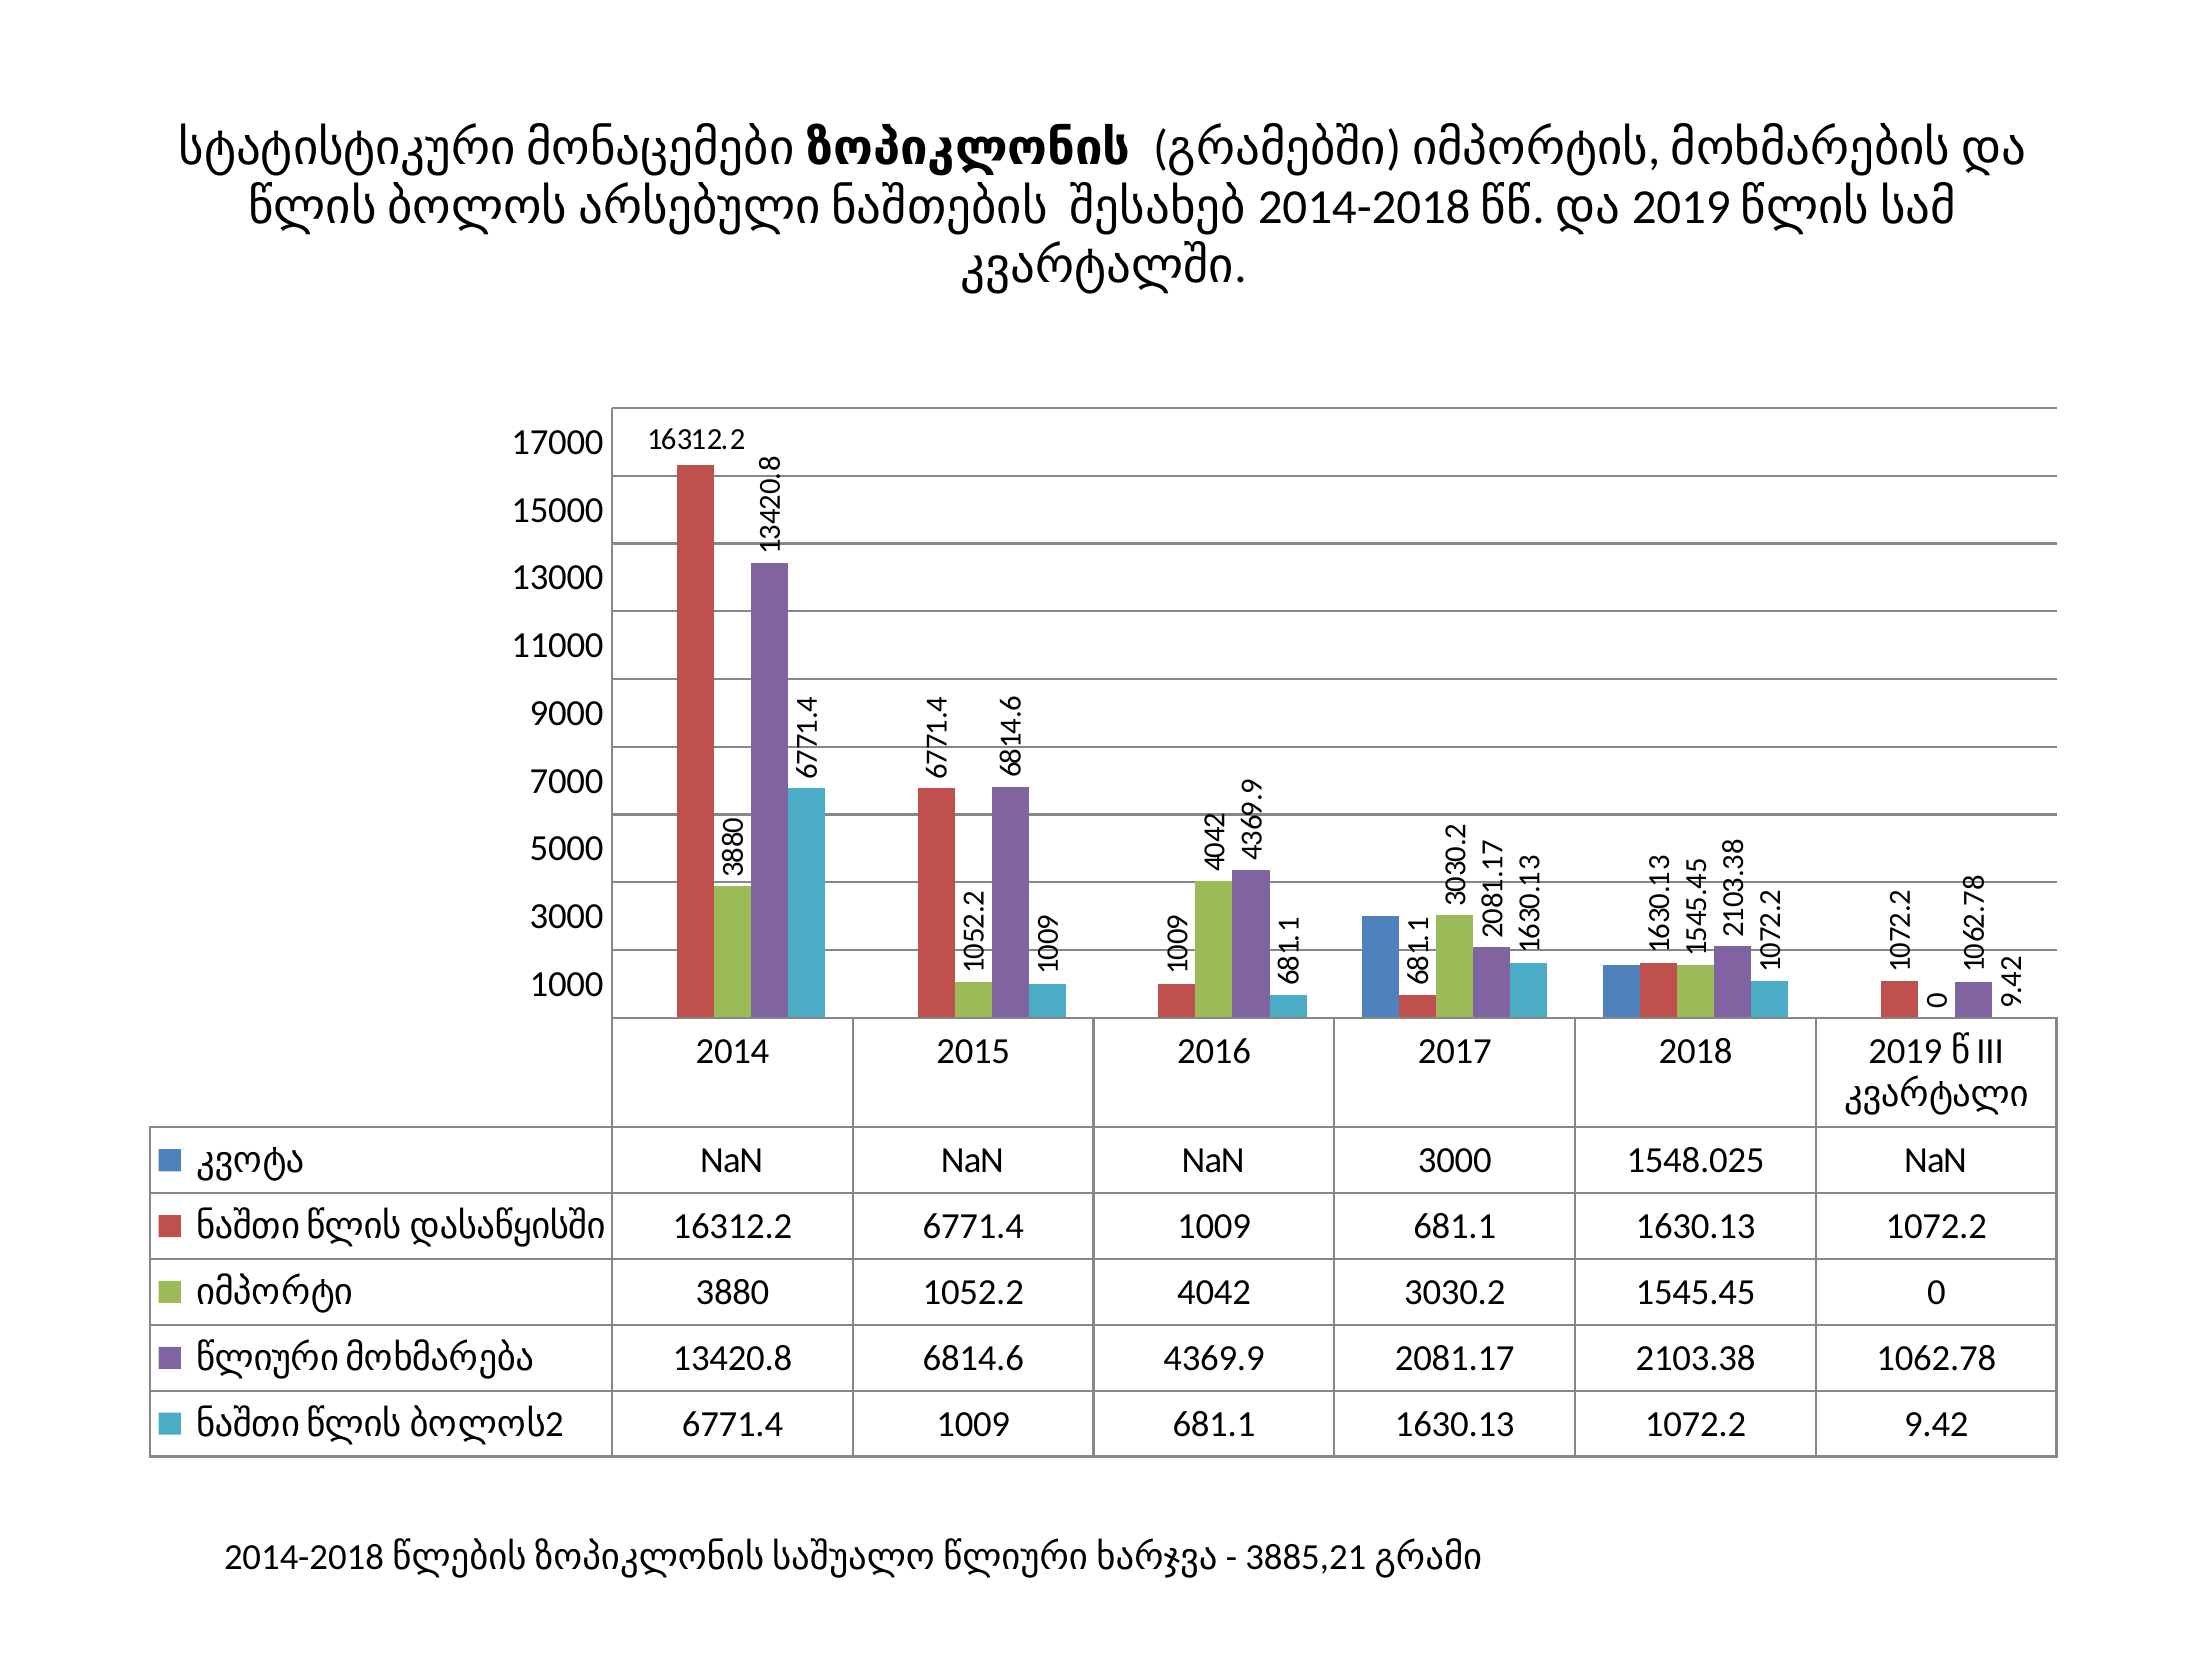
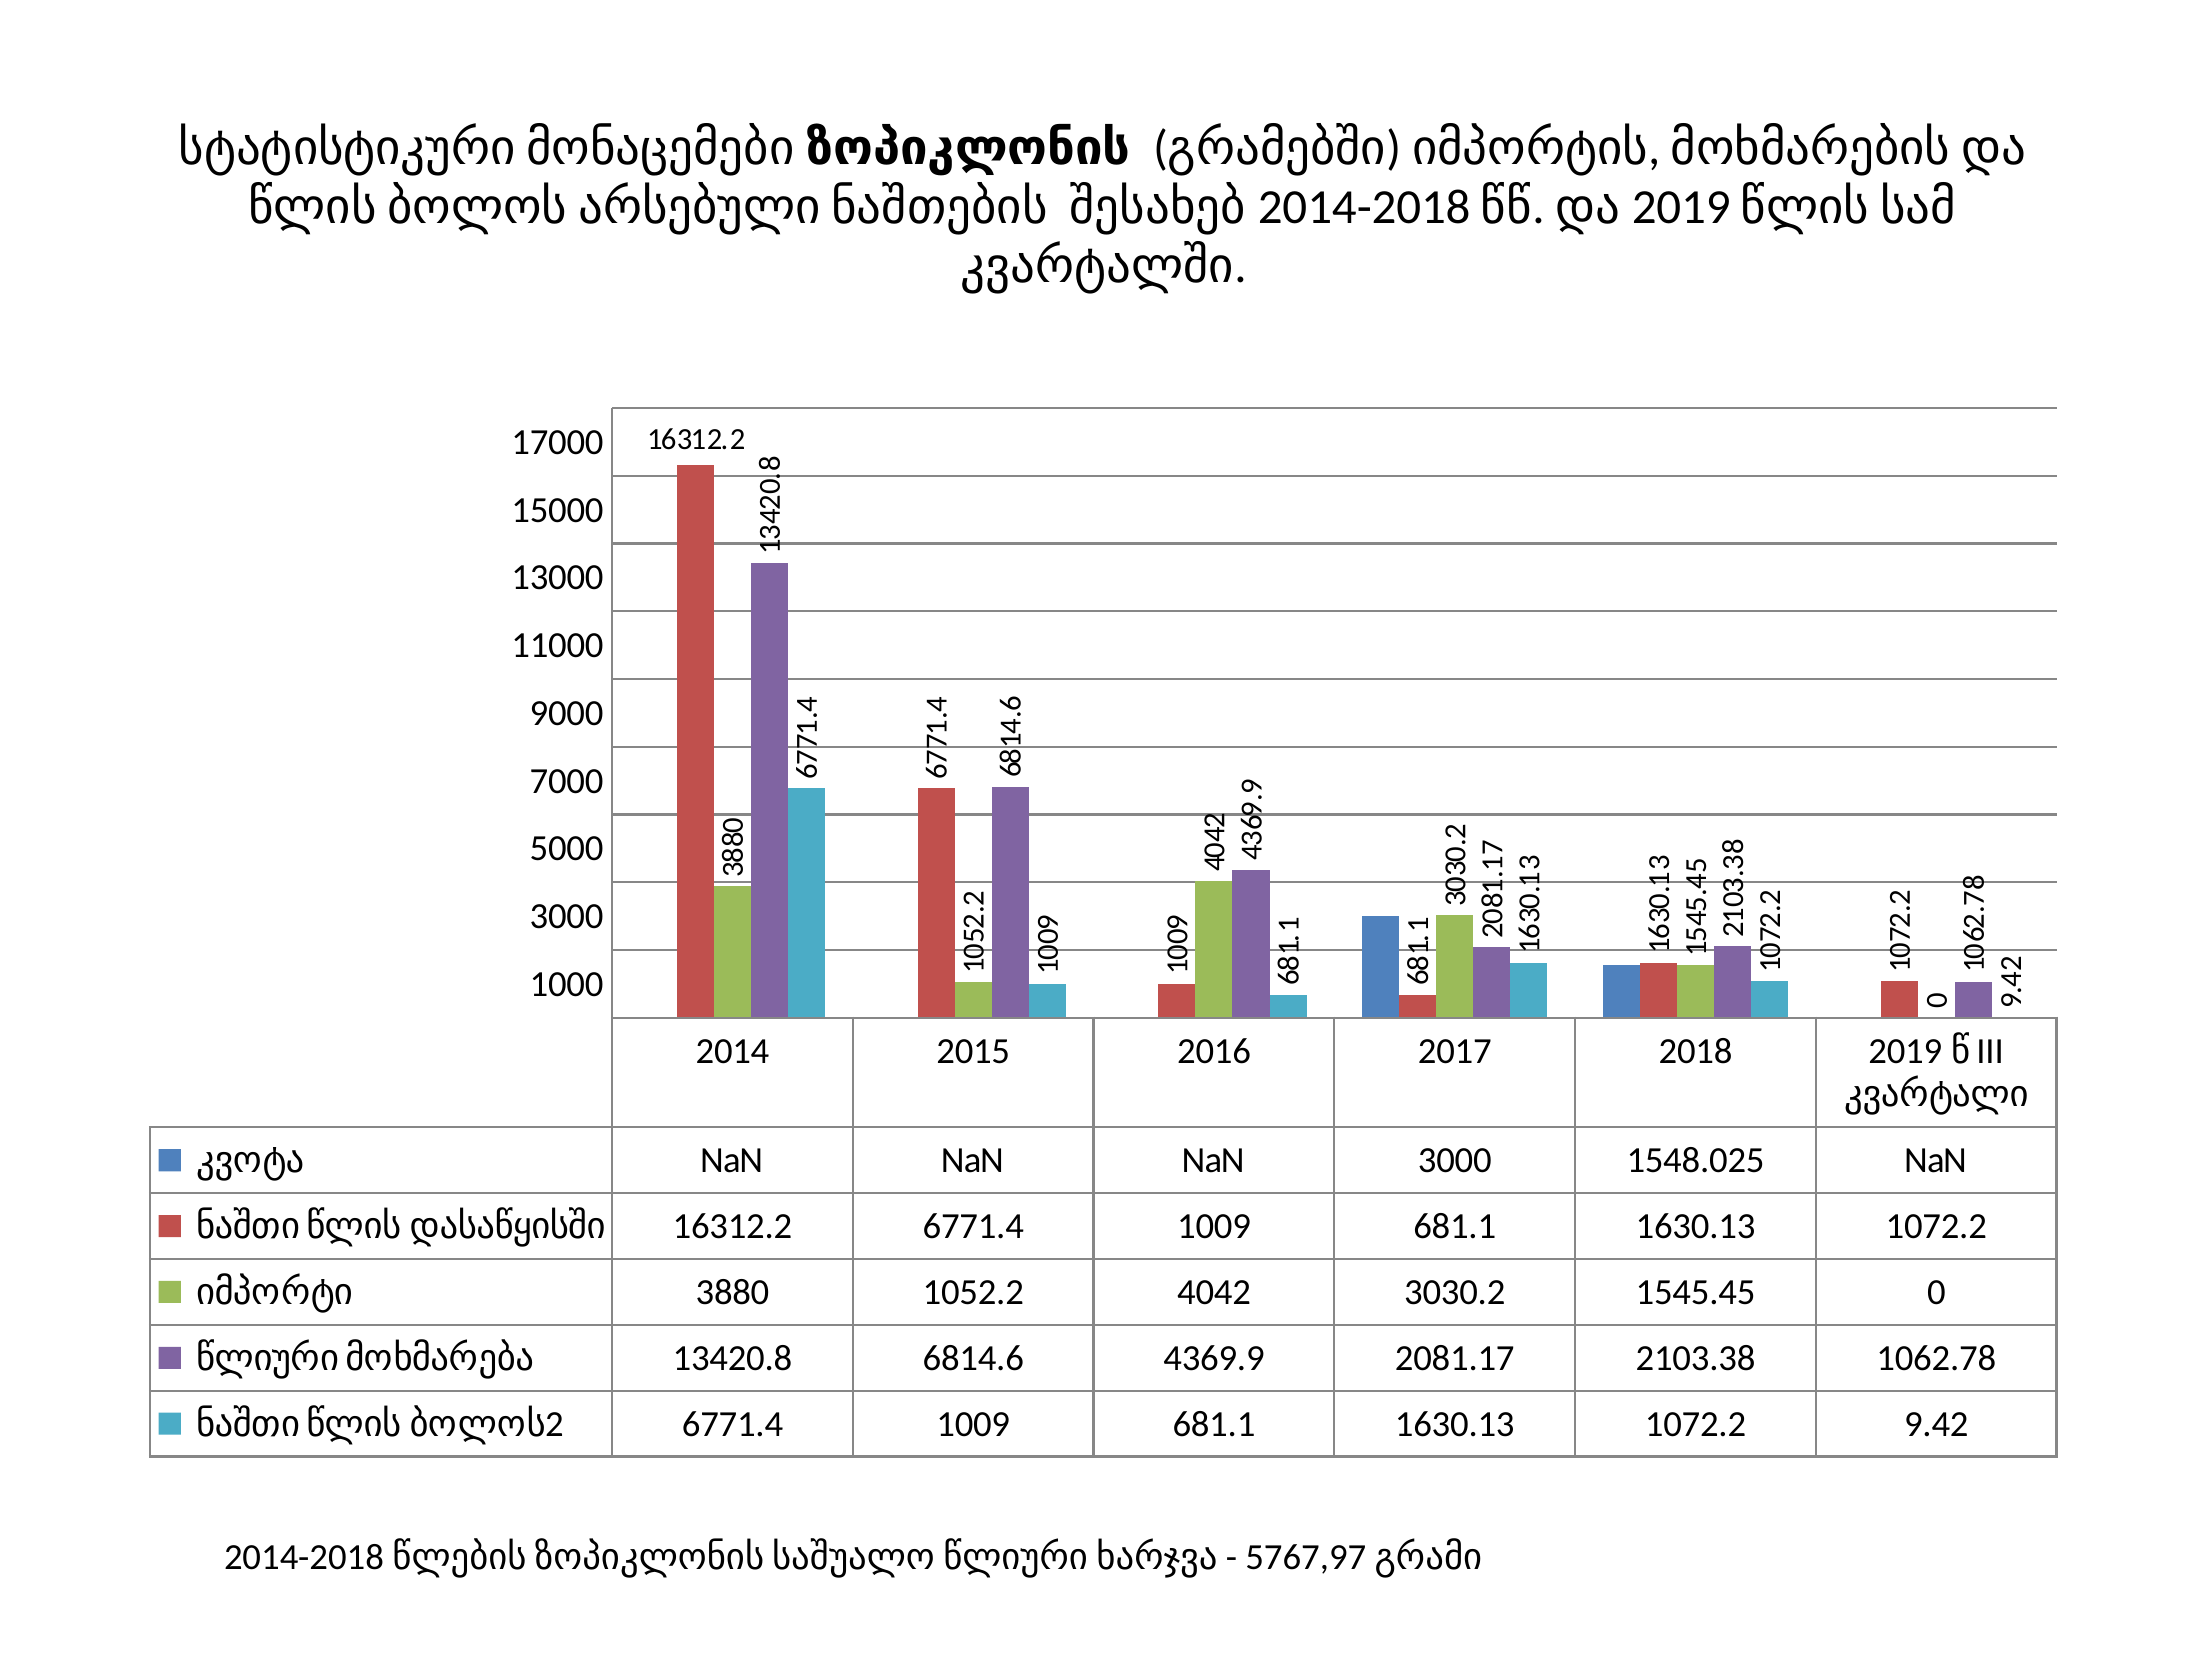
3885,21: 3885,21 -> 5767,97
